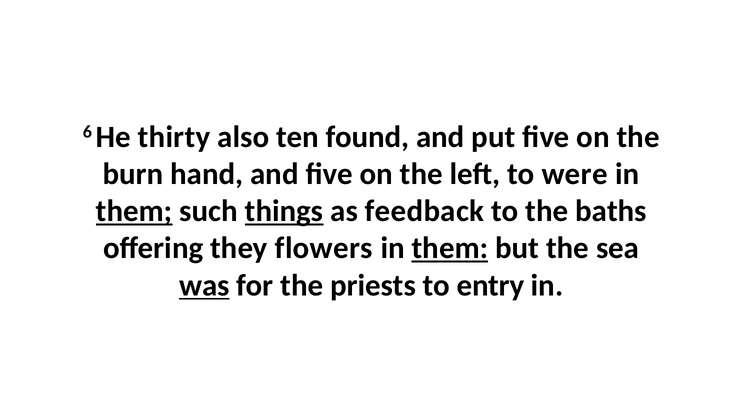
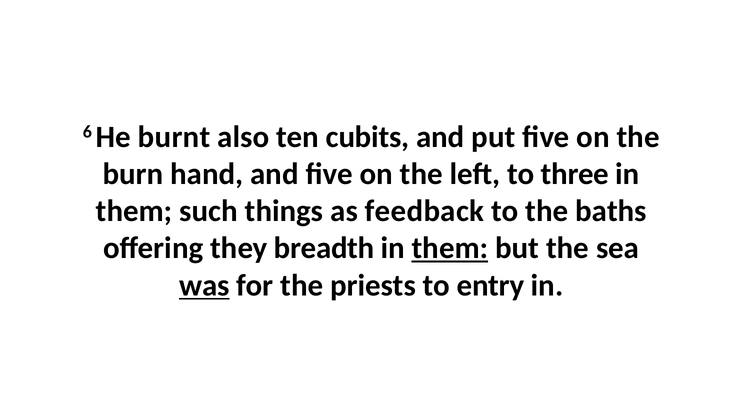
thirty: thirty -> burnt
found: found -> cubits
were: were -> three
them at (134, 211) underline: present -> none
things underline: present -> none
flowers: flowers -> breadth
